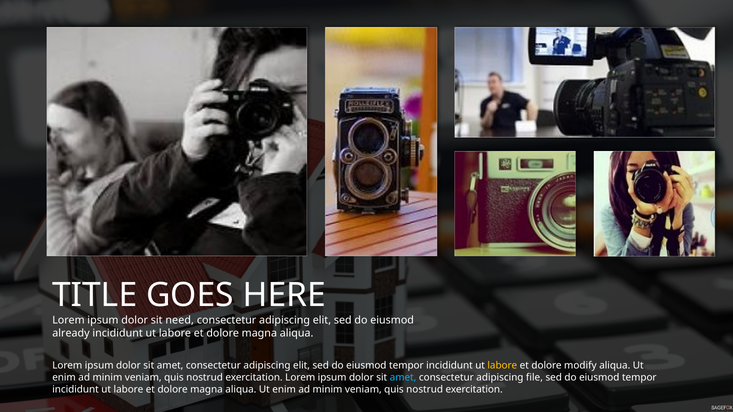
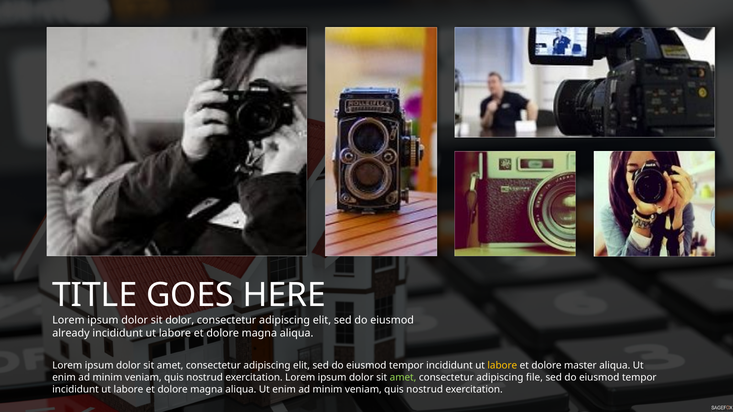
sit need: need -> dolor
modify: modify -> master
amet at (403, 378) colour: light blue -> light green
